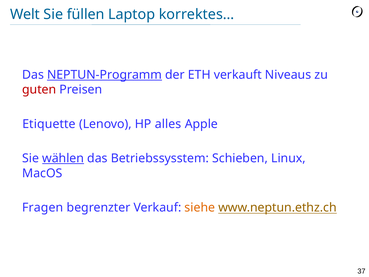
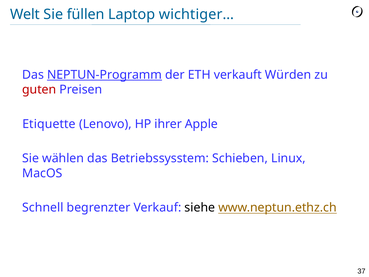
korrektes…: korrektes… -> wichtiger…
Niveaus: Niveaus -> Würden
alles: alles -> ihrer
wählen underline: present -> none
Fragen: Fragen -> Schnell
siehe colour: orange -> black
